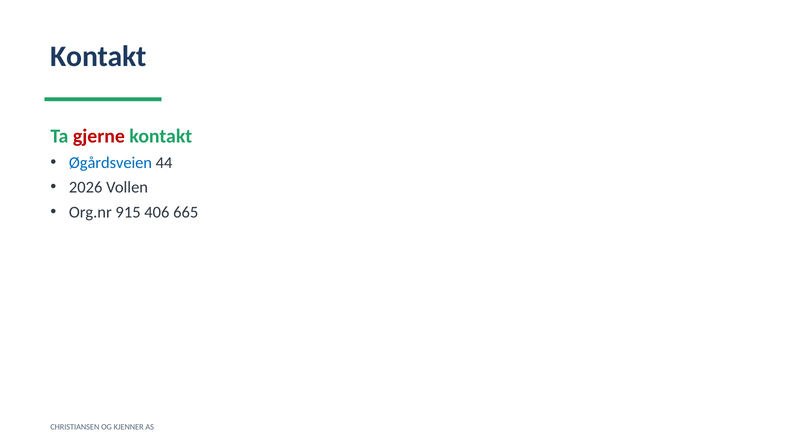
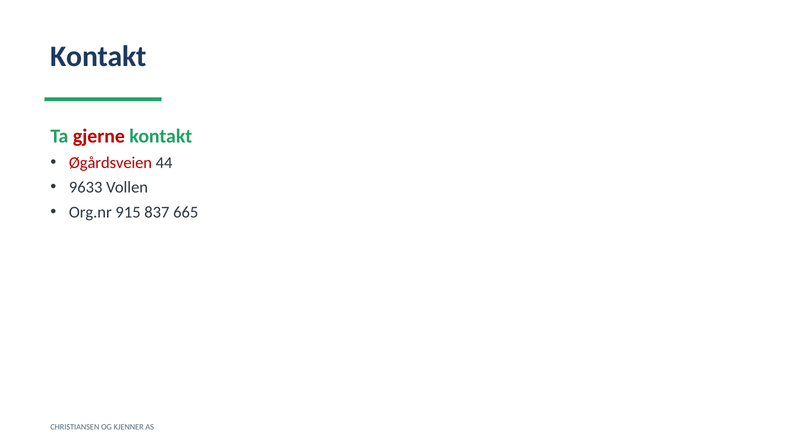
Øgårdsveien colour: blue -> red
2026: 2026 -> 9633
406: 406 -> 837
